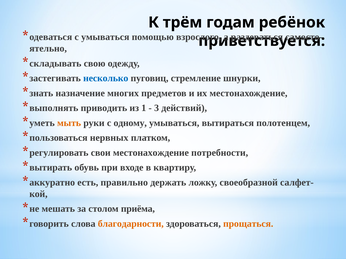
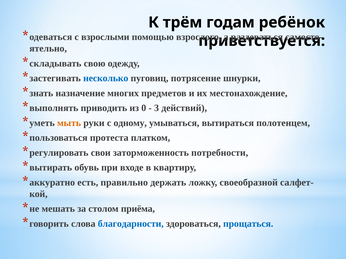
с умываться: умываться -> взрослыми
стремление: стремление -> потрясение
1: 1 -> 0
нервных: нервных -> протеста
свои местонахождение: местонахождение -> заторможенность
благодарности colour: orange -> blue
прощаться colour: orange -> blue
